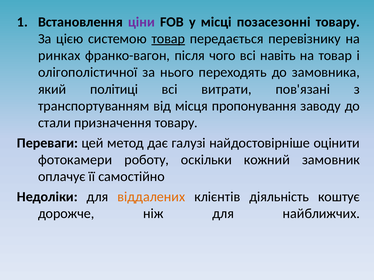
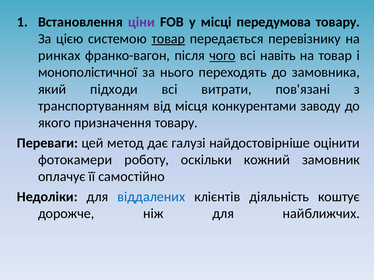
позасезонні: позасезонні -> передумова
чого underline: none -> present
олігополістичної: олігополістичної -> монополістичної
політиці: політиці -> підходи
пропонування: пропонування -> конкурентами
стали: стали -> якого
віддалених colour: orange -> blue
